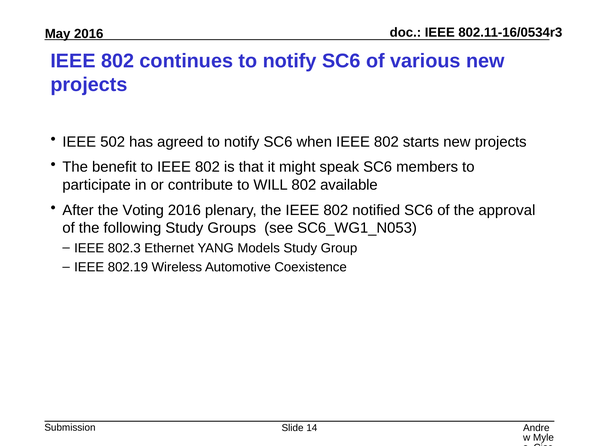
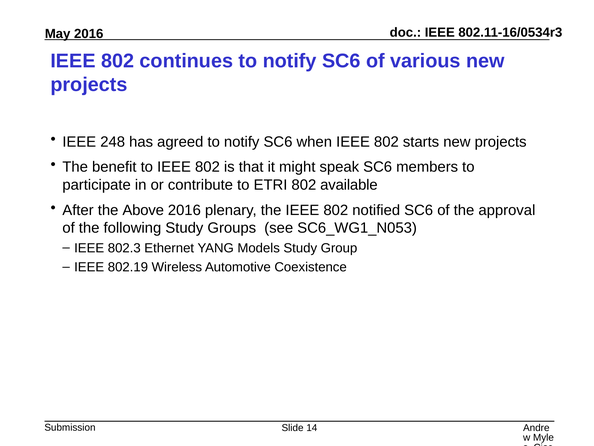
502: 502 -> 248
WILL: WILL -> ETRI
Voting: Voting -> Above
